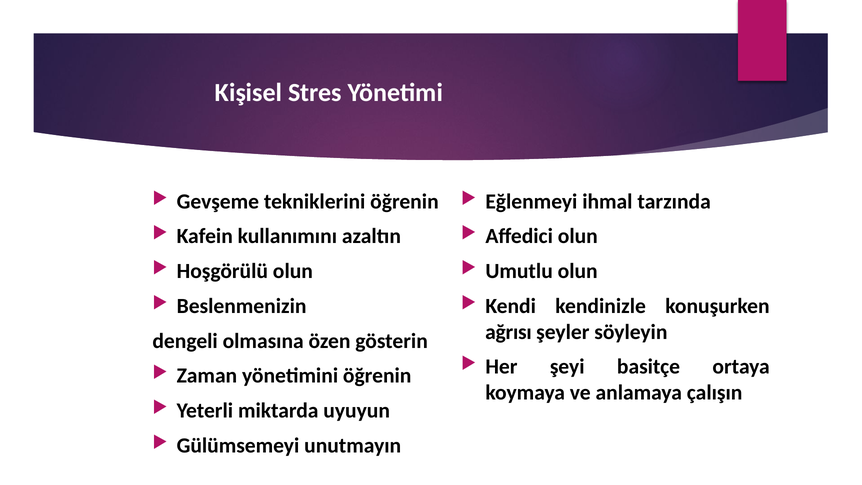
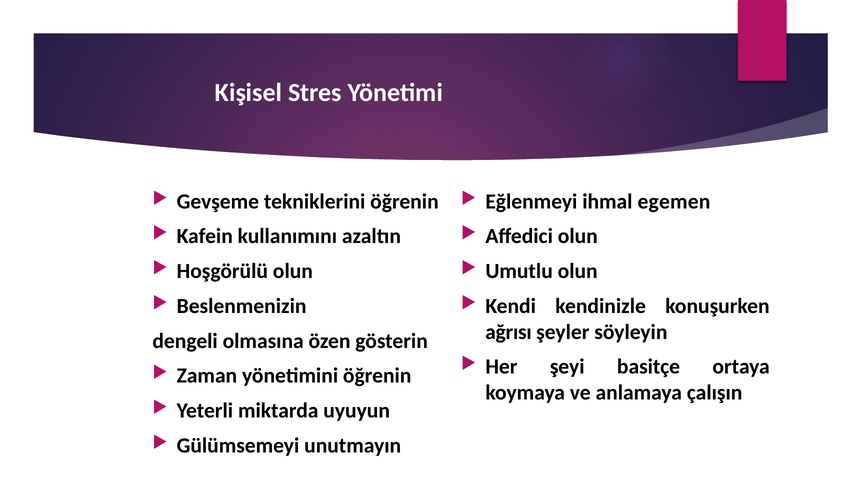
tarzında: tarzında -> egemen
